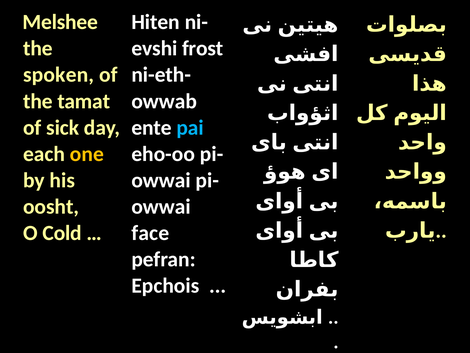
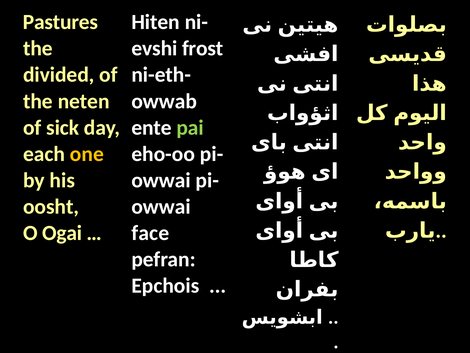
Melshee: Melshee -> Pastures
spoken: spoken -> divided
tamat: tamat -> neten
pai colour: light blue -> light green
Cold: Cold -> Ogai
